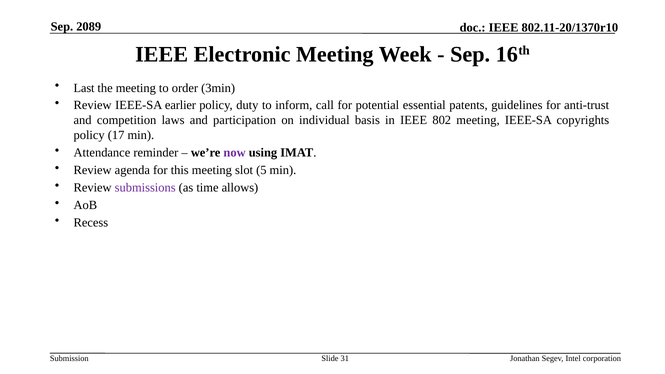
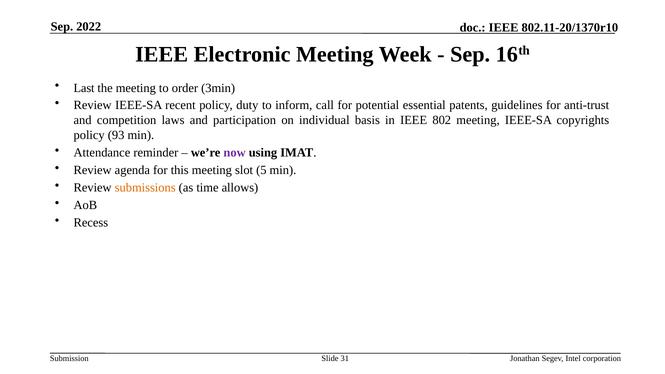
2089: 2089 -> 2022
earlier: earlier -> recent
17: 17 -> 93
submissions colour: purple -> orange
